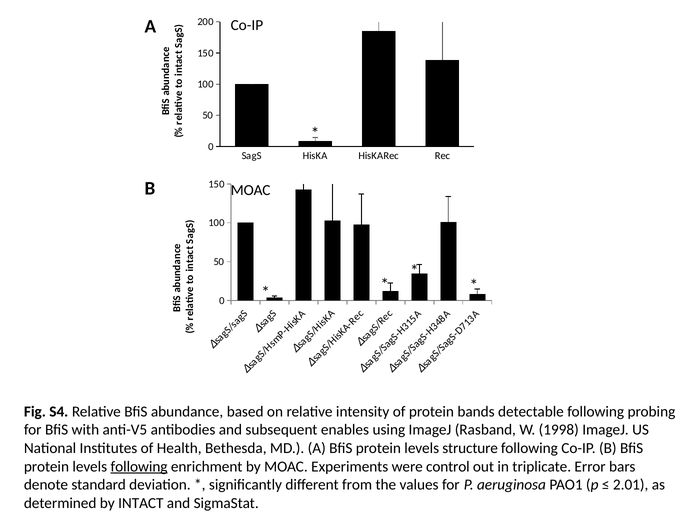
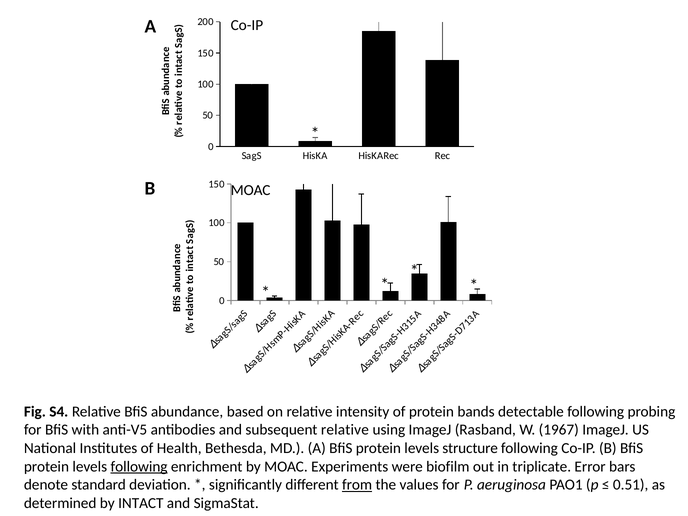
subsequent enables: enables -> relative
1998: 1998 -> 1967
control: control -> biofilm
from underline: none -> present
2.01: 2.01 -> 0.51
